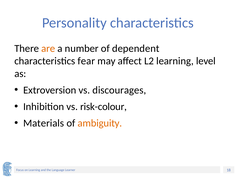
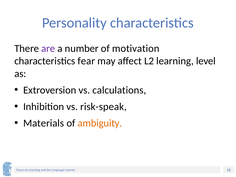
are colour: orange -> purple
dependent: dependent -> motivation
discourages: discourages -> calculations
risk-colour: risk-colour -> risk-speak
